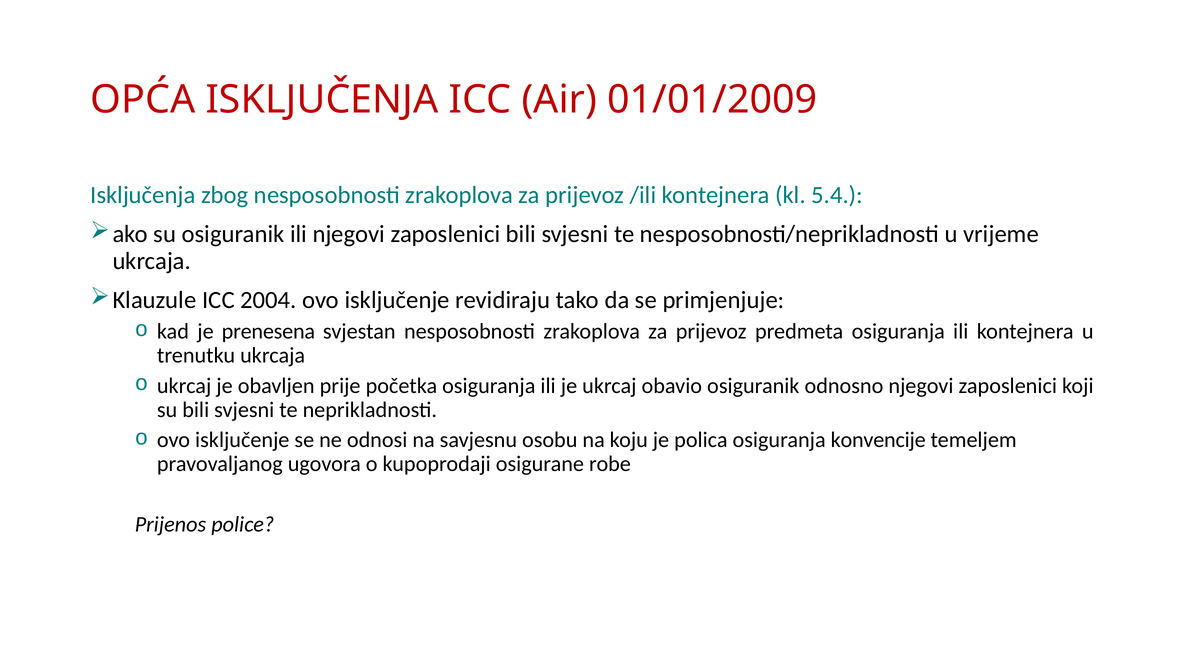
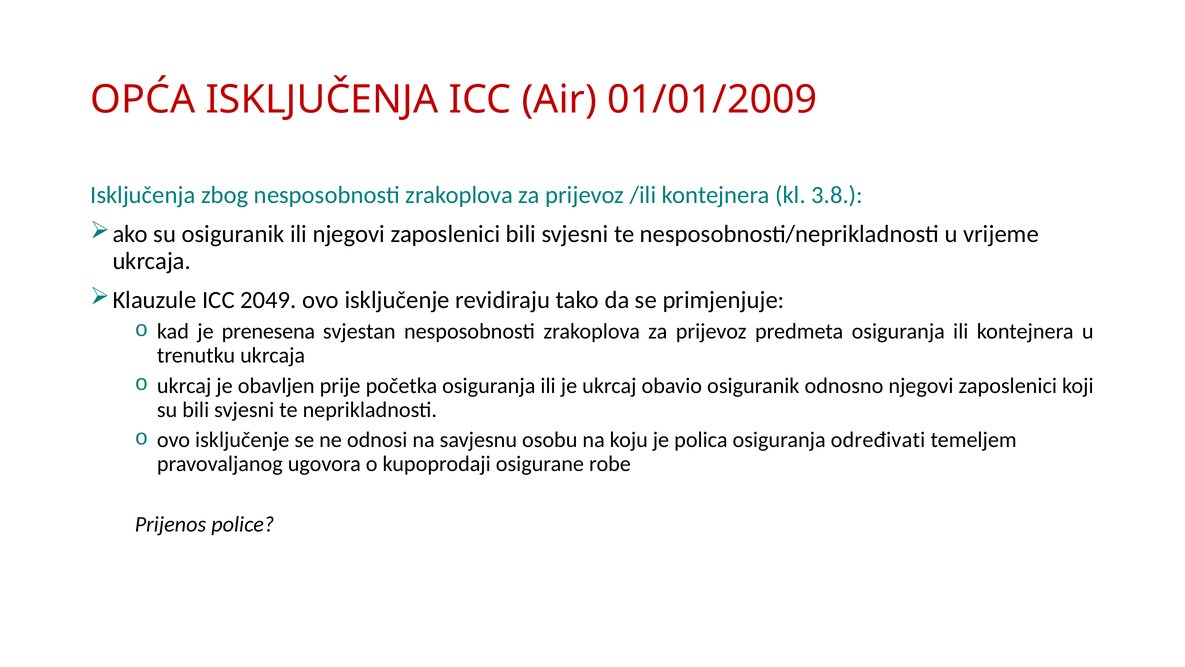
5.4: 5.4 -> 3.8
2004: 2004 -> 2049
konvencije: konvencije -> određivati
